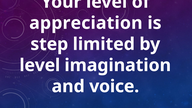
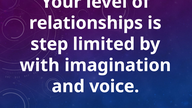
appreciation: appreciation -> relationships
level at (40, 65): level -> with
